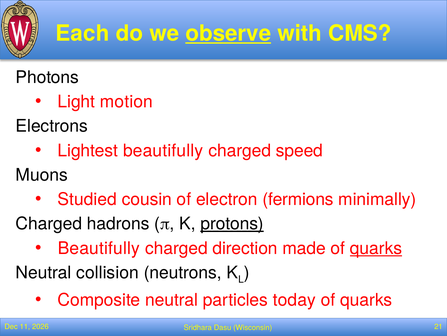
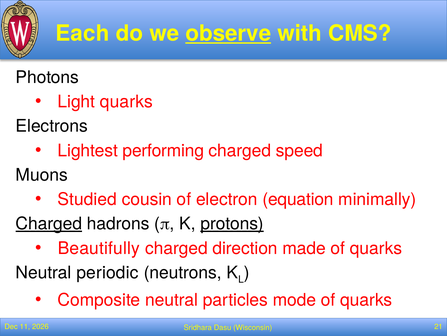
Light motion: motion -> quarks
Lightest beautifully: beautifully -> performing
fermions: fermions -> equation
Charged at (49, 223) underline: none -> present
quarks at (376, 248) underline: present -> none
collision: collision -> periodic
today: today -> mode
